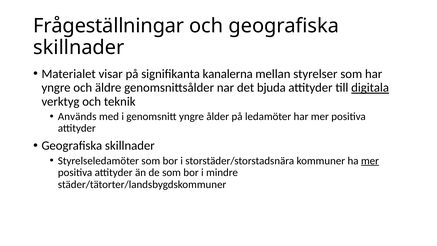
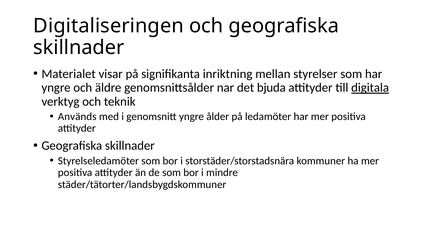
Frågeställningar: Frågeställningar -> Digitaliseringen
kanalerna: kanalerna -> inriktning
mer at (370, 161) underline: present -> none
